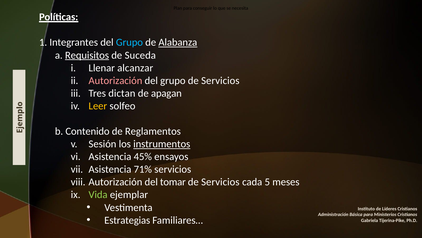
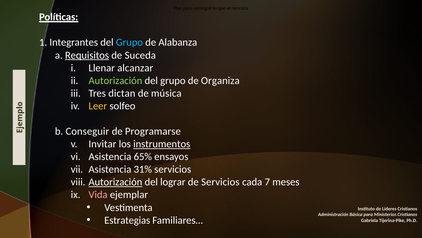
Alabanza underline: present -> none
Autorización at (115, 80) colour: pink -> light green
grupo de Servicios: Servicios -> Organiza
apagan: apagan -> música
b Contenido: Contenido -> Conseguir
Reglamentos: Reglamentos -> Programarse
Sesión: Sesión -> Invitar
45%: 45% -> 65%
71%: 71% -> 31%
Autorización at (115, 182) underline: none -> present
tomar: tomar -> lograr
5: 5 -> 7
Vida colour: light green -> pink
